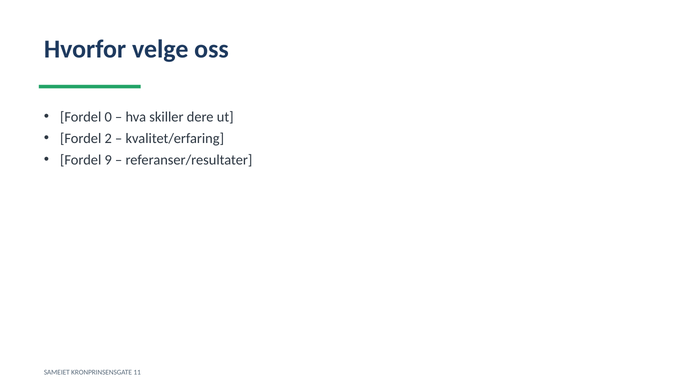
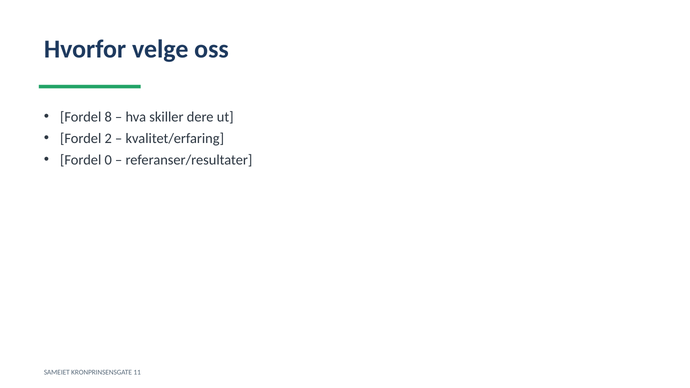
0: 0 -> 8
9: 9 -> 0
